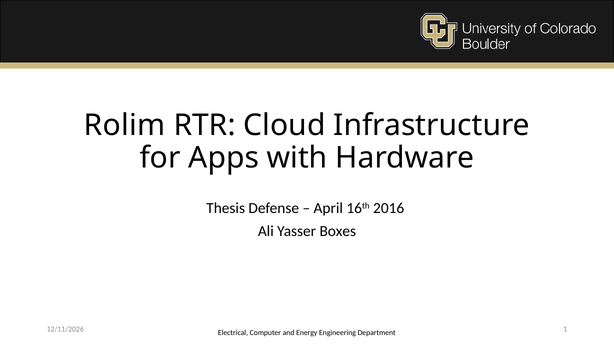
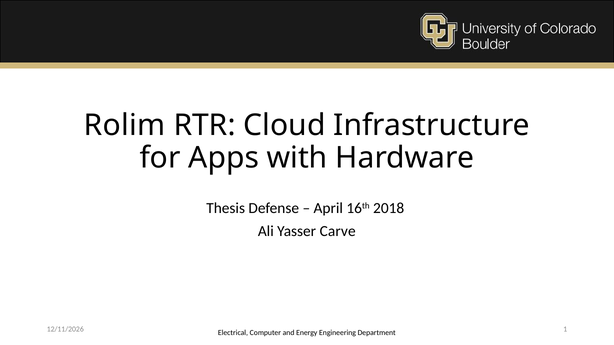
2016: 2016 -> 2018
Boxes: Boxes -> Carve
